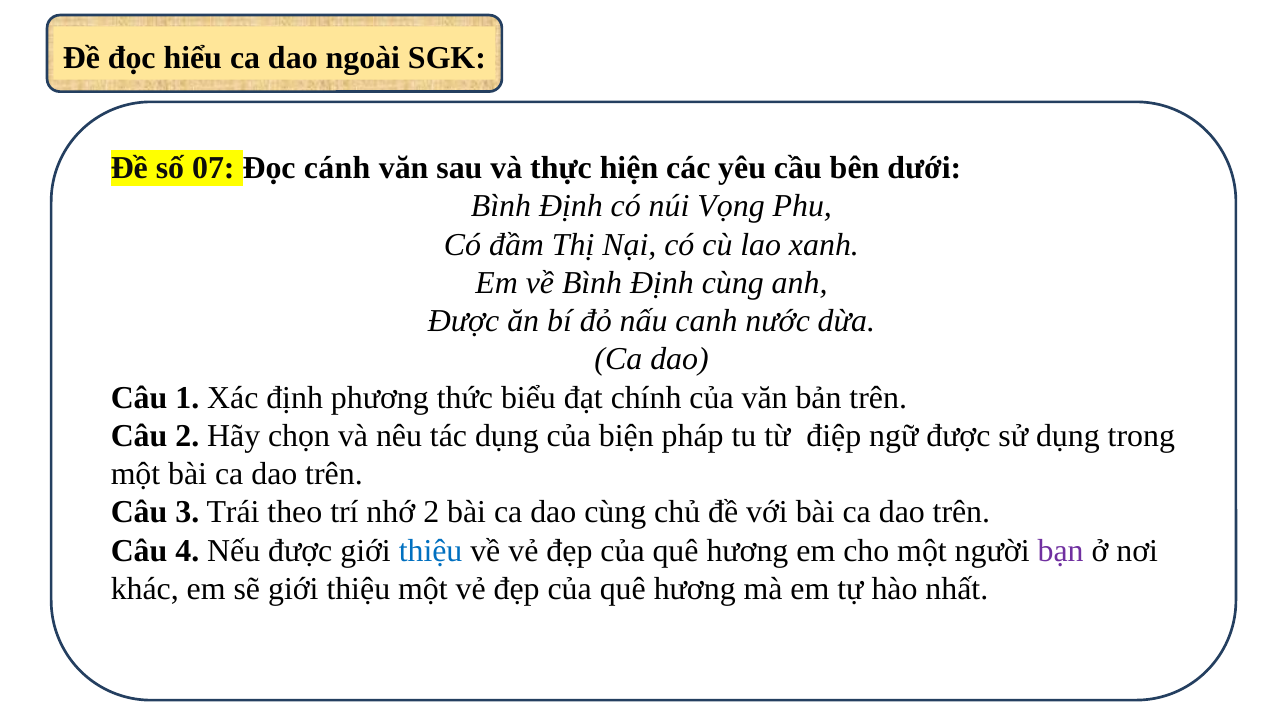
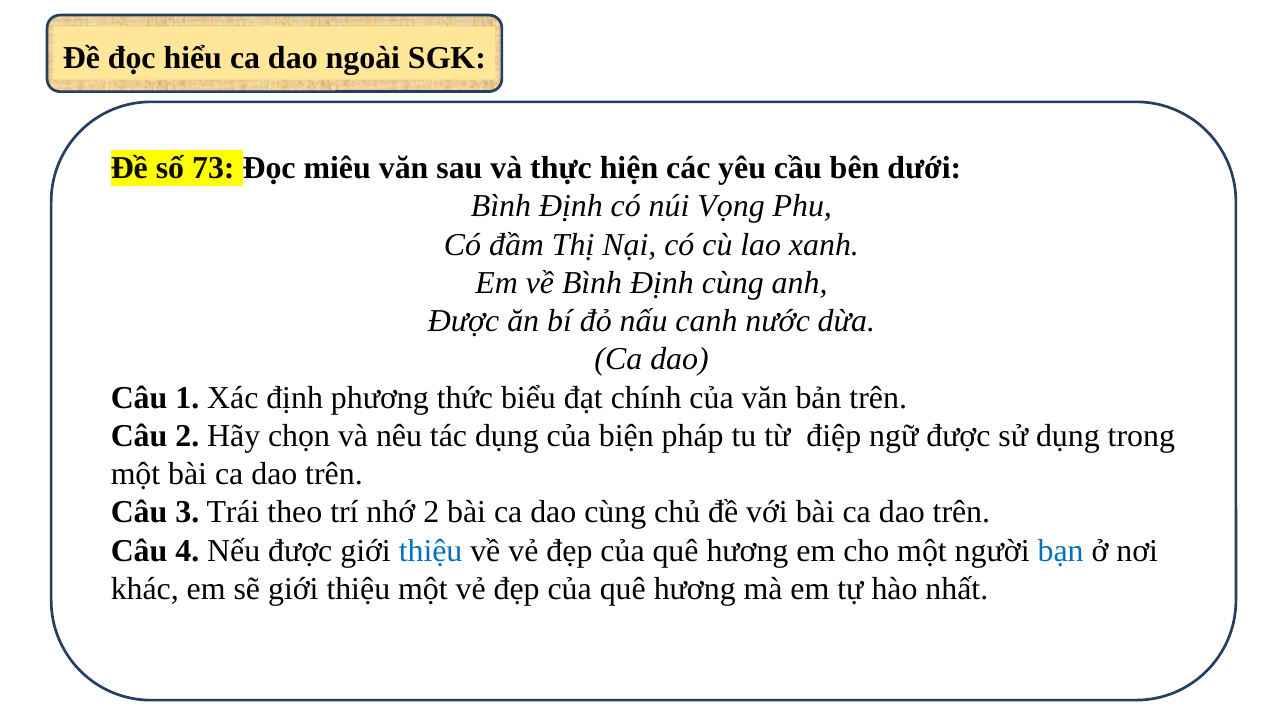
07: 07 -> 73
cánh: cánh -> miêu
bạn colour: purple -> blue
